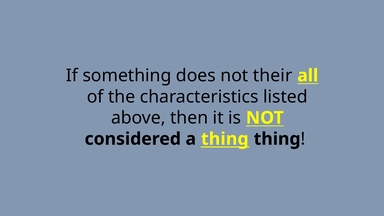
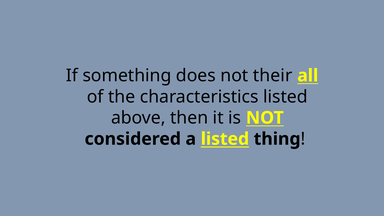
a thing: thing -> listed
